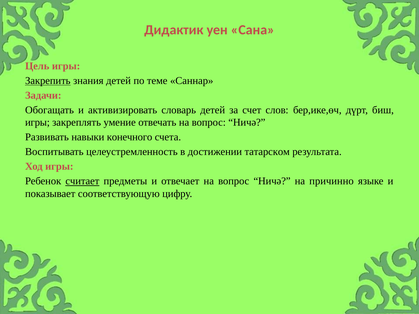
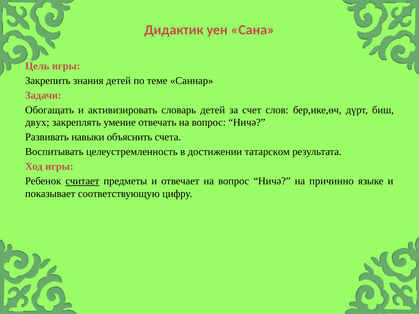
Закрепить underline: present -> none
игры at (37, 123): игры -> двух
конечного: конечного -> объяснить
